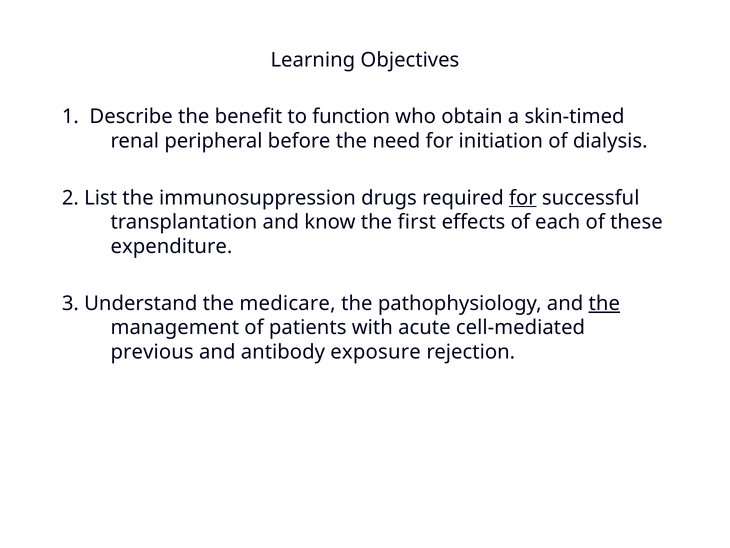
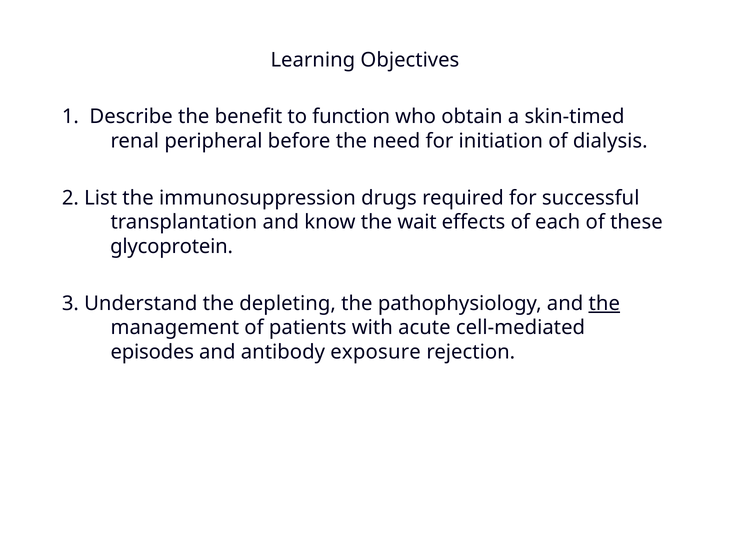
for at (523, 198) underline: present -> none
first: first -> wait
expenditure: expenditure -> glycoprotein
medicare: medicare -> depleting
previous: previous -> episodes
